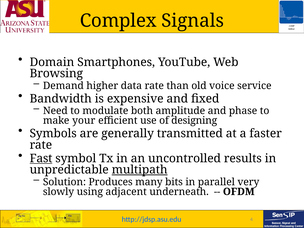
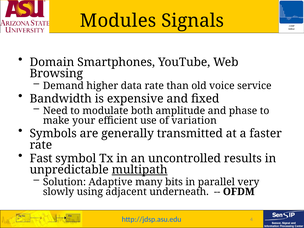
Complex: Complex -> Modules
designing: designing -> variation
Fast underline: present -> none
Produces: Produces -> Adaptive
